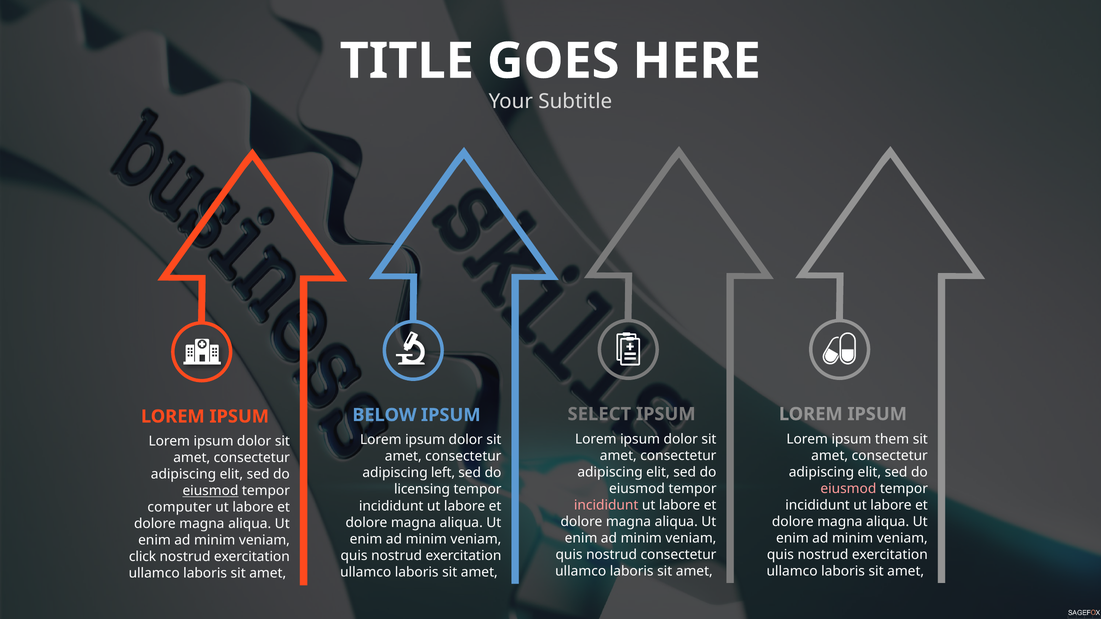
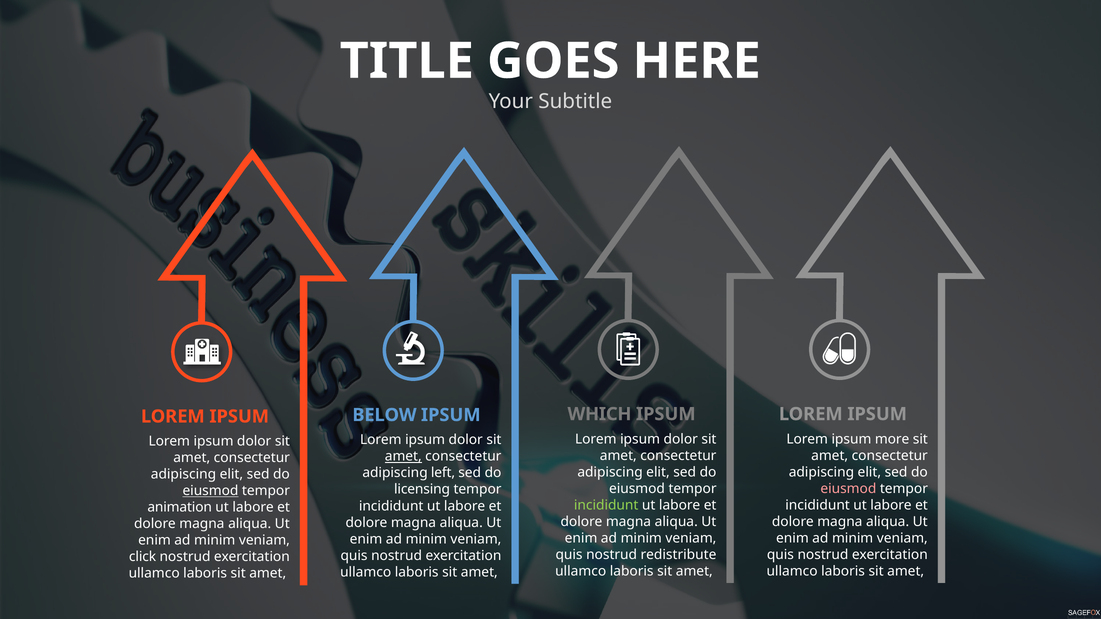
SELECT: SELECT -> WHICH
them: them -> more
amet at (403, 457) underline: none -> present
incididunt at (606, 505) colour: pink -> light green
computer: computer -> animation
nostrud consectetur: consectetur -> redistribute
